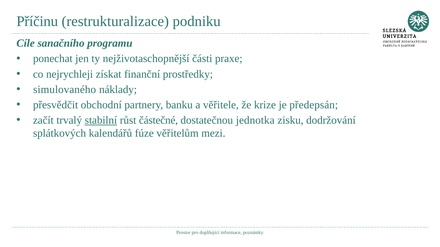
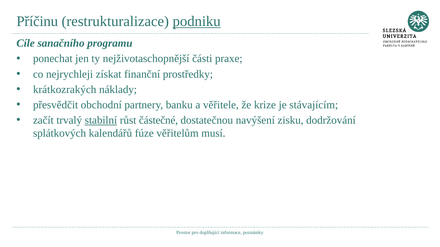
podniku underline: none -> present
simulovaného: simulovaného -> krátkozrakých
předepsán: předepsán -> stávajícím
jednotka: jednotka -> navýšení
mezi: mezi -> musí
